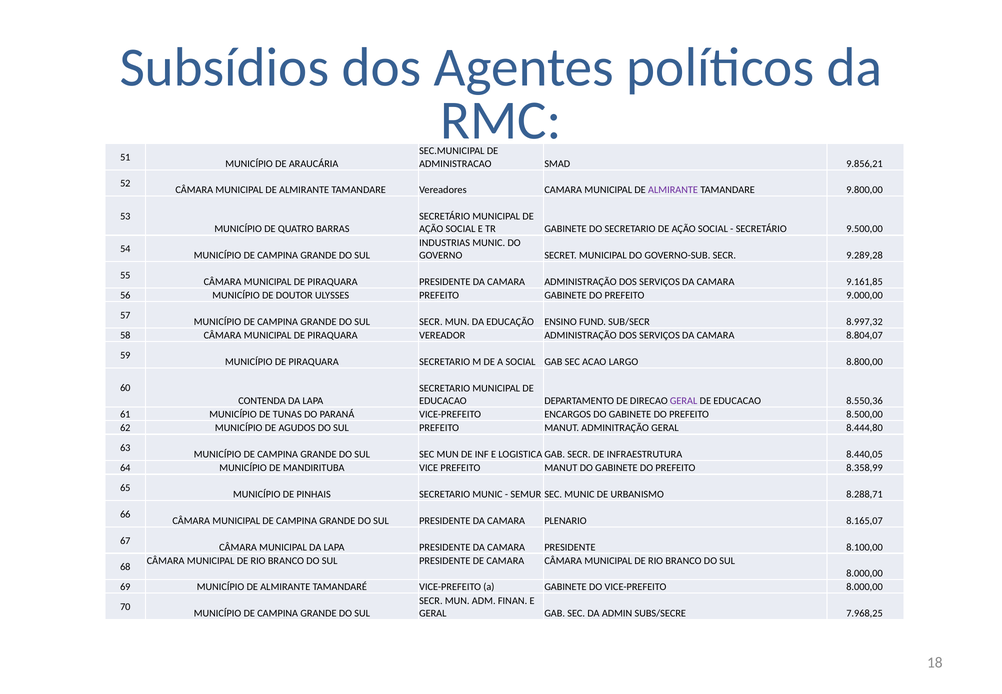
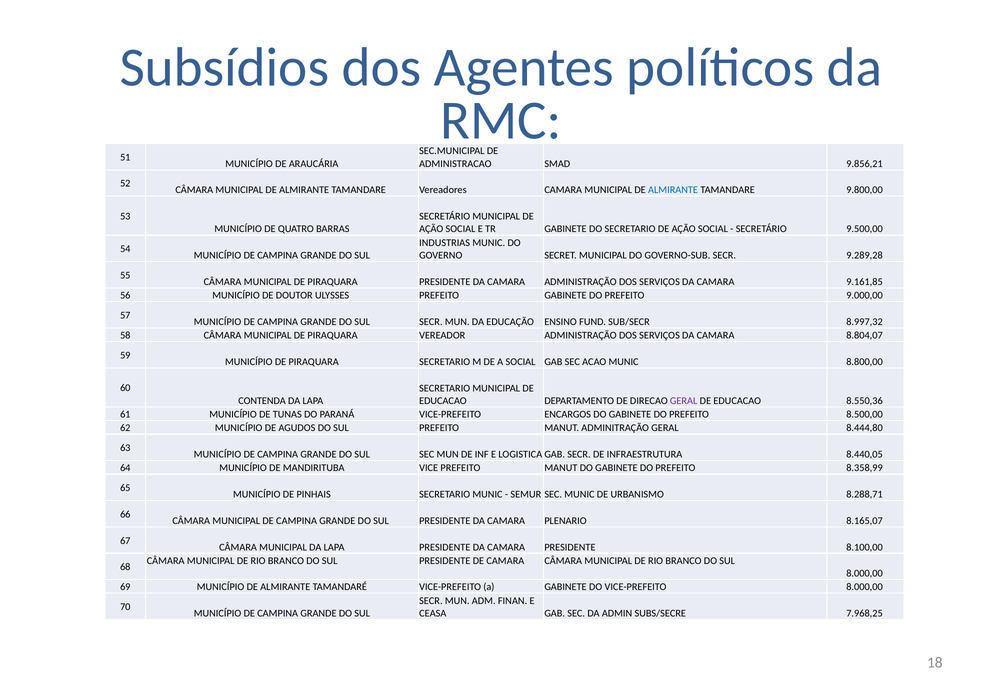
ALMIRANTE at (673, 190) colour: purple -> blue
ACAO LARGO: LARGO -> MUNIC
GERAL at (433, 613): GERAL -> CEASA
